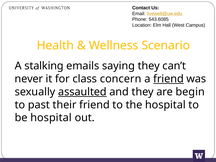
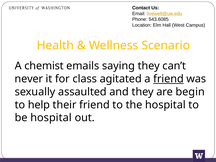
stalking: stalking -> chemist
concern: concern -> agitated
assaulted underline: present -> none
past: past -> help
